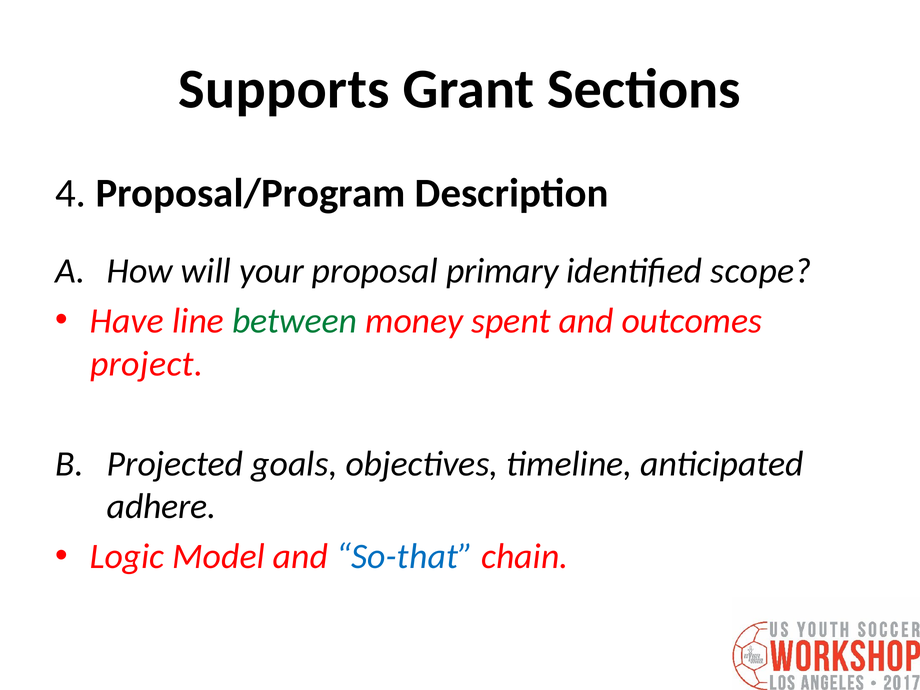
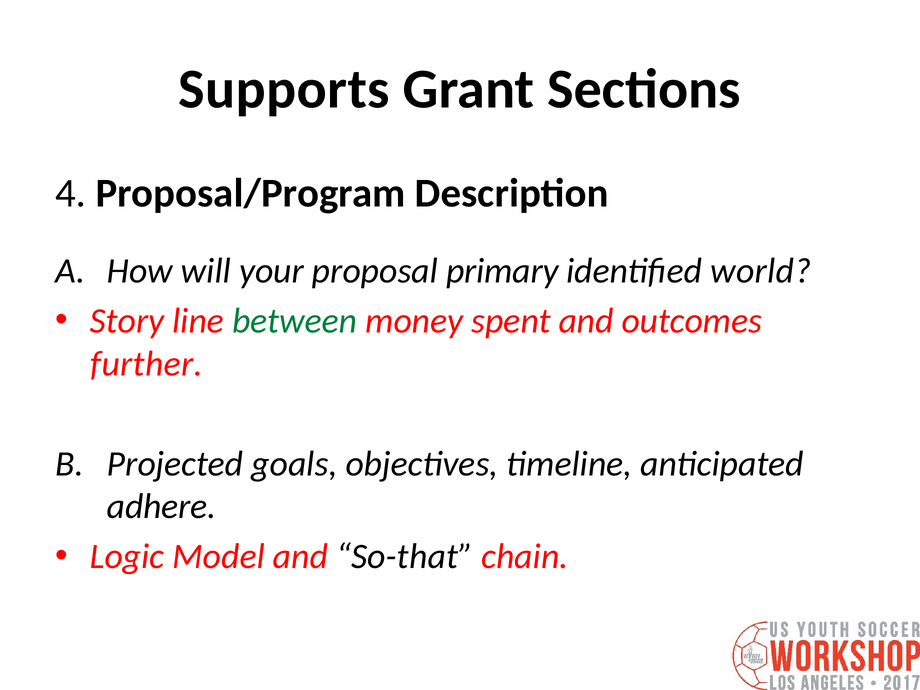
scope: scope -> world
Have: Have -> Story
project: project -> further
So-that colour: blue -> black
